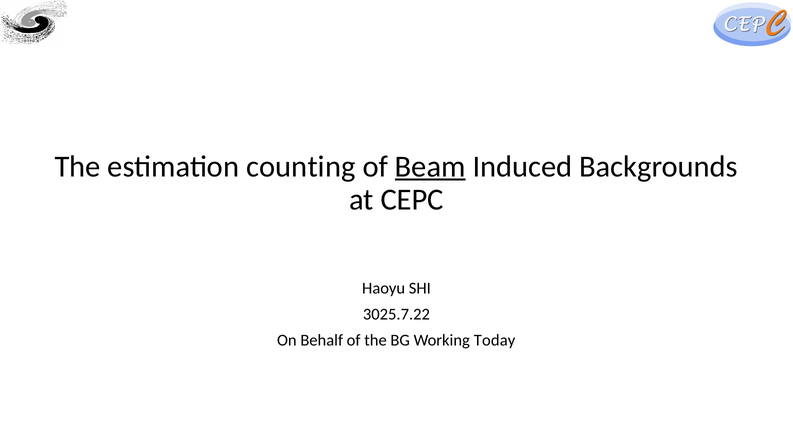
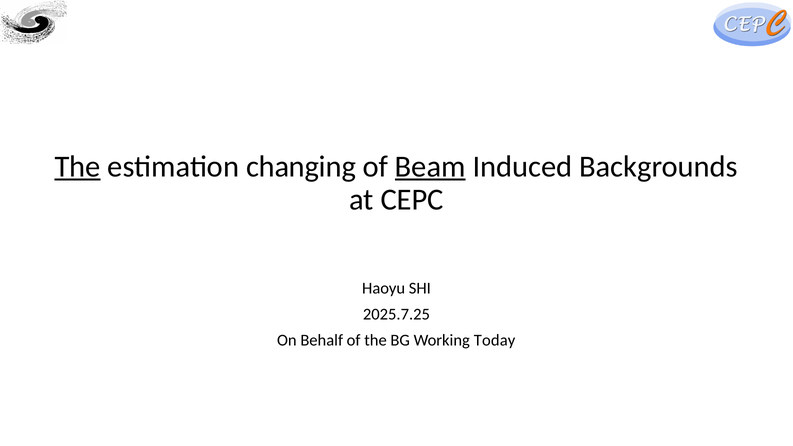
The at (78, 167) underline: none -> present
counting: counting -> changing
3025.7.22: 3025.7.22 -> 2025.7.25
